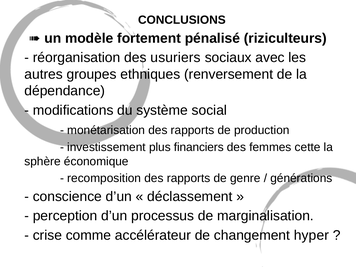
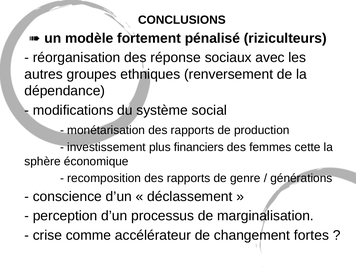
usuriers: usuriers -> réponse
hyper: hyper -> fortes
